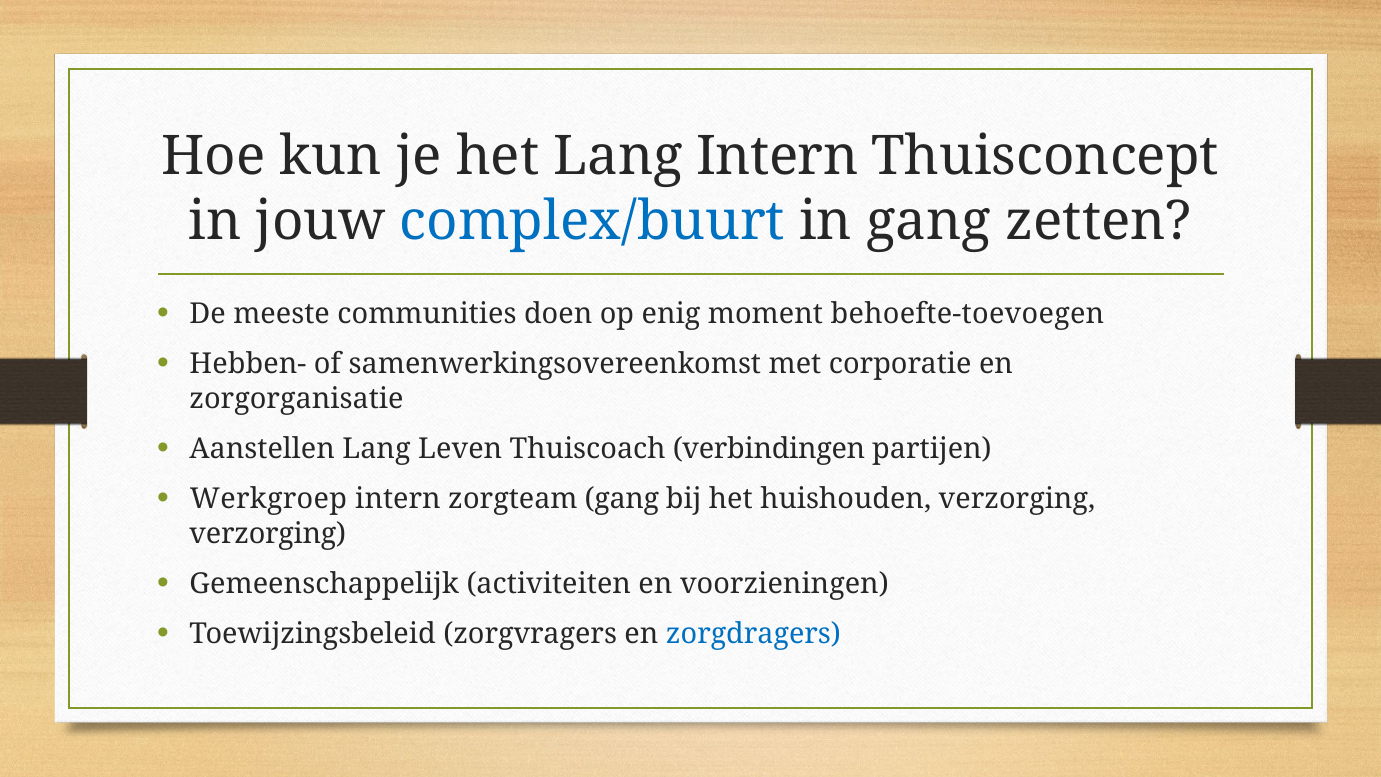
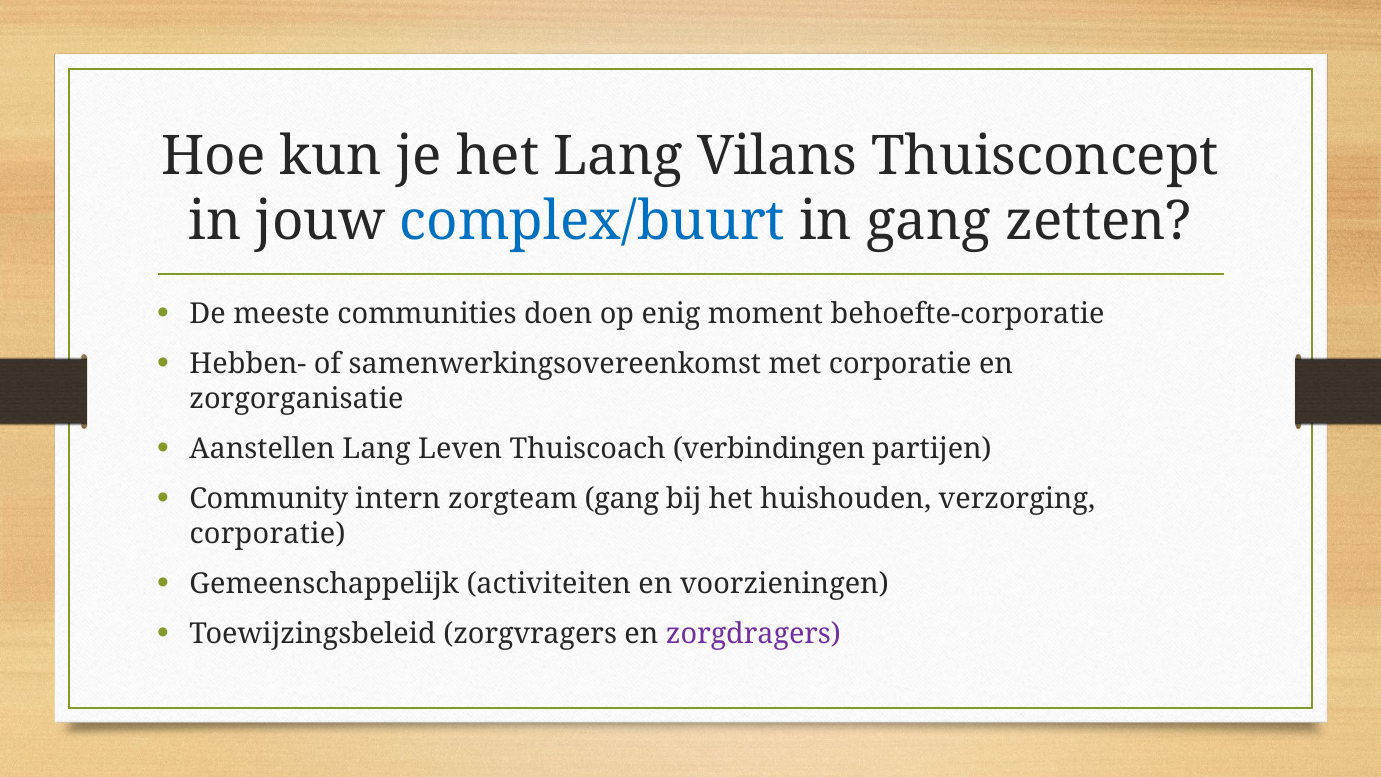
Lang Intern: Intern -> Vilans
behoefte-toevoegen: behoefte-toevoegen -> behoefte-corporatie
Werkgroep: Werkgroep -> Community
verzorging at (268, 533): verzorging -> corporatie
zorgdragers colour: blue -> purple
